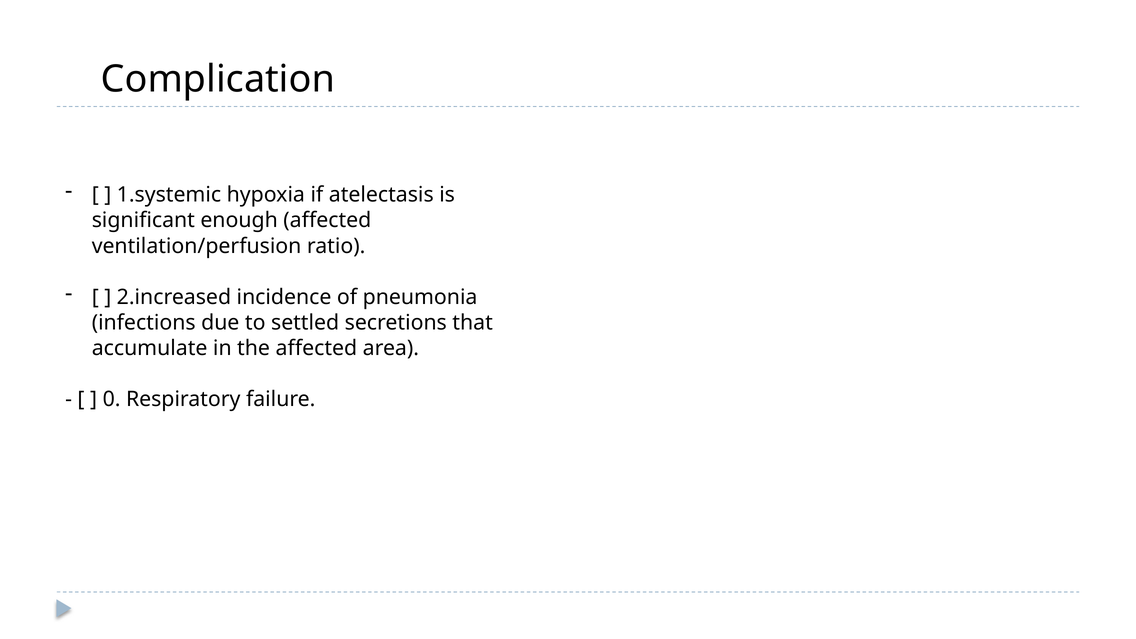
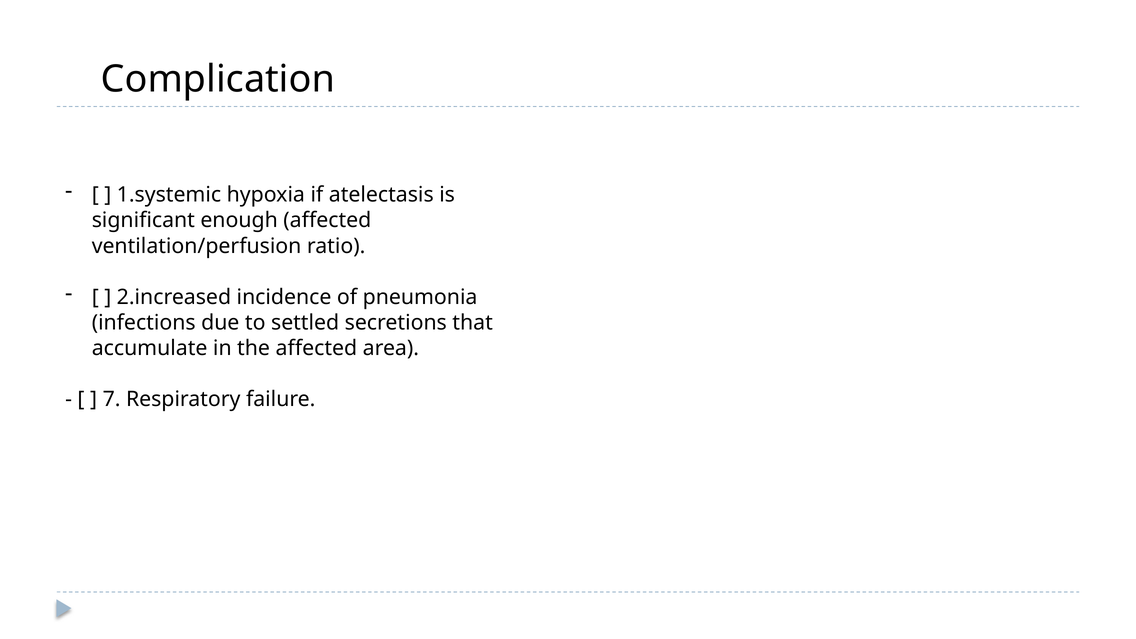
0: 0 -> 7
